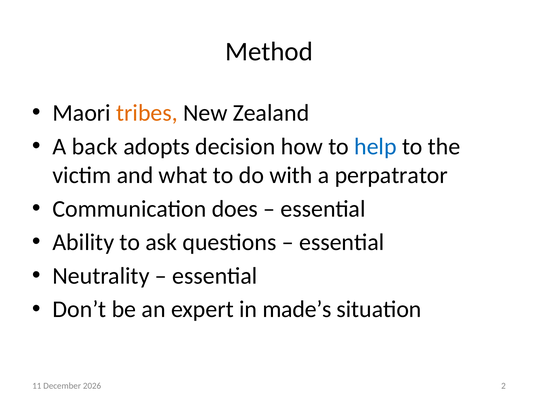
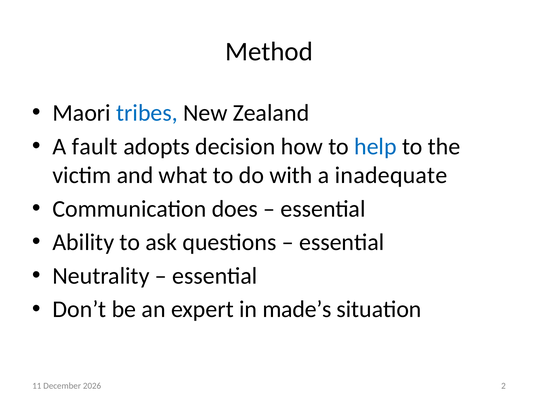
tribes colour: orange -> blue
back: back -> fault
perpatrator: perpatrator -> inadequate
